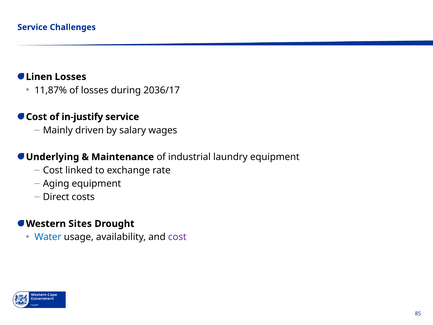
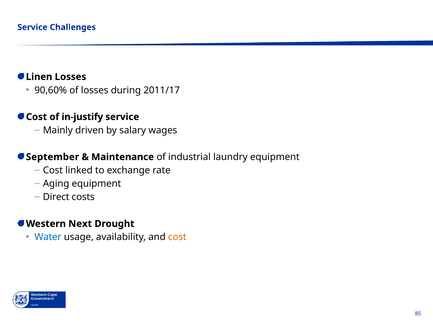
11,87%: 11,87% -> 90,60%
2036/17: 2036/17 -> 2011/17
Underlying: Underlying -> September
Sites: Sites -> Next
cost at (177, 237) colour: purple -> orange
